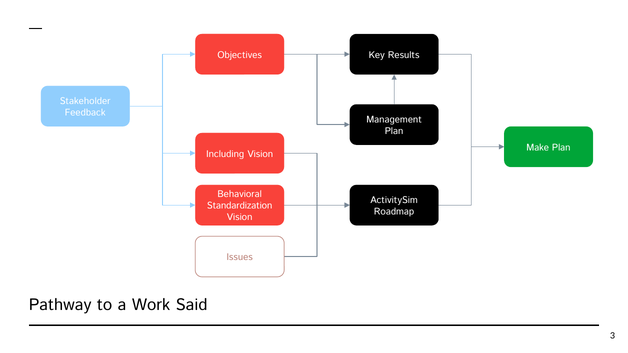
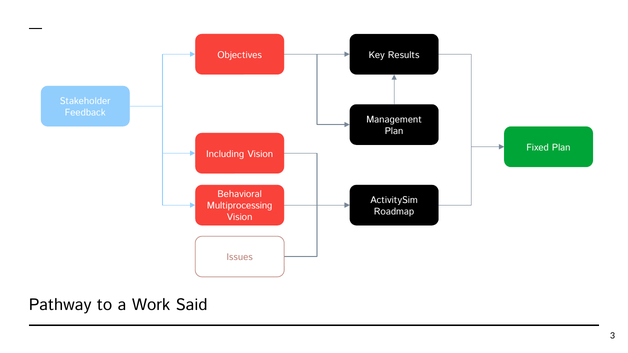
Make: Make -> Fixed
Standardization: Standardization -> Multiprocessing
